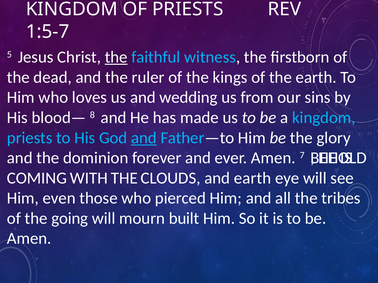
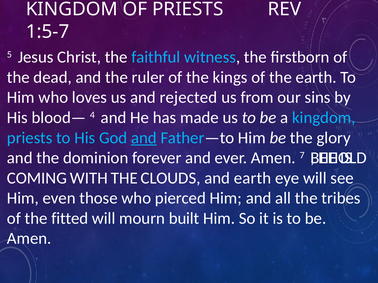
the at (116, 57) underline: present -> none
wedding: wedding -> rejected
8: 8 -> 4
going: going -> fitted
